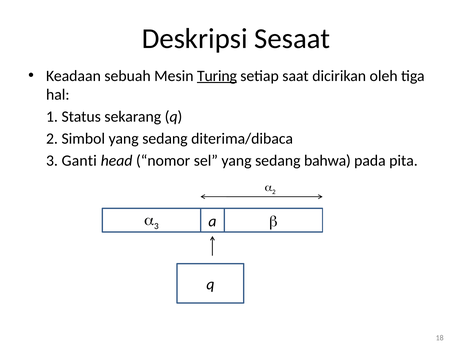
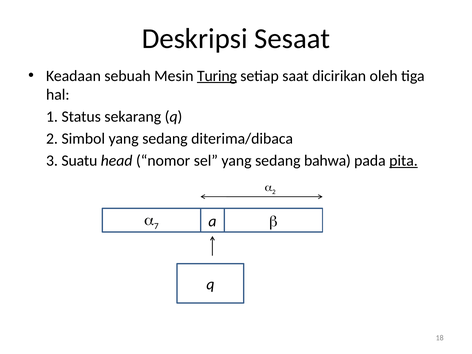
Ganti: Ganti -> Suatu
pita underline: none -> present
3 at (156, 226): 3 -> 7
